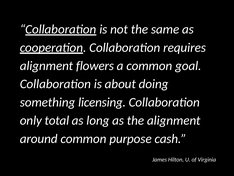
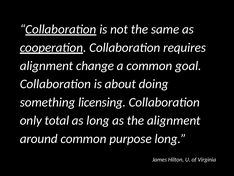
flowers: flowers -> change
purpose cash: cash -> long
